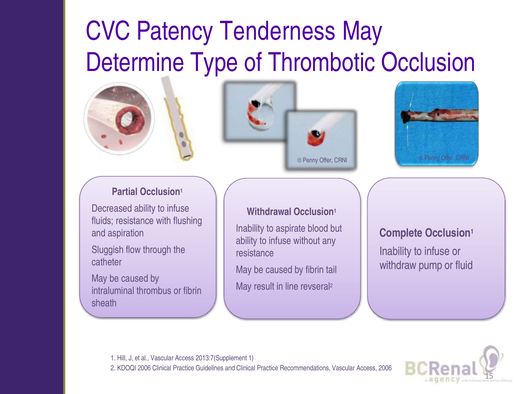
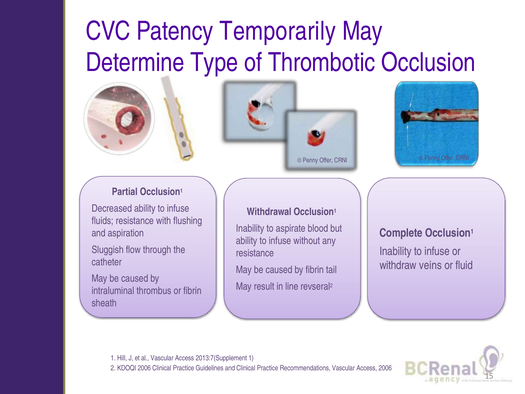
Tenderness: Tenderness -> Temporarily
pump: pump -> veins
